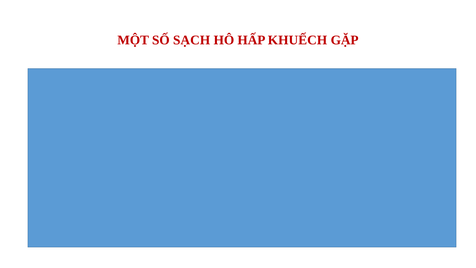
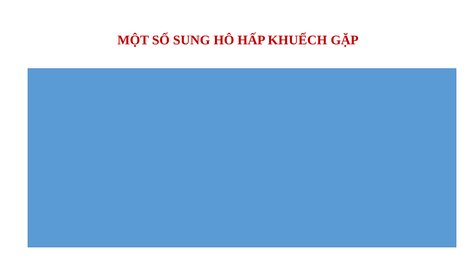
SẠCH: SẠCH -> SUNG
